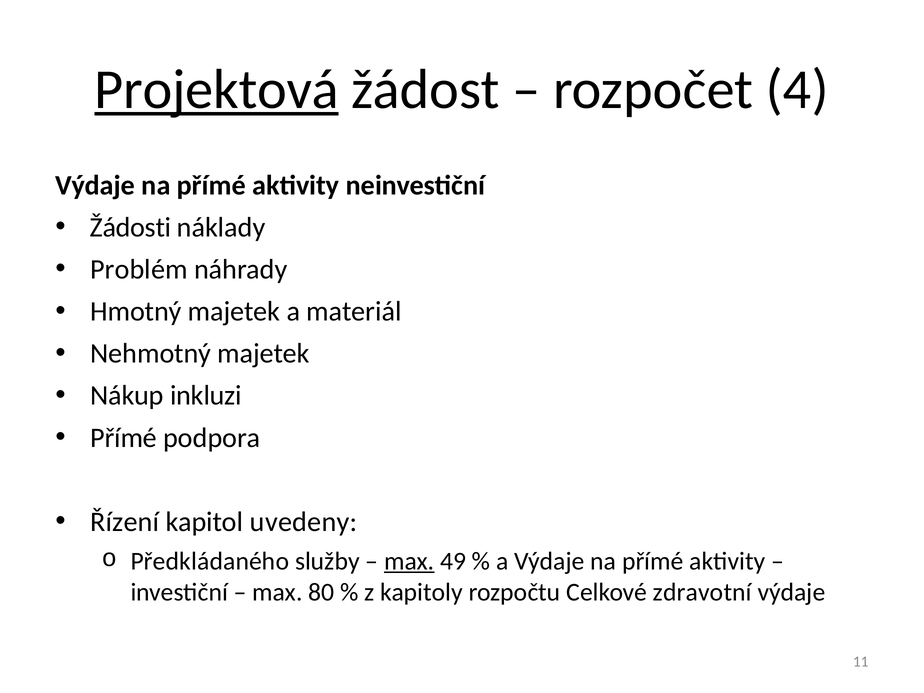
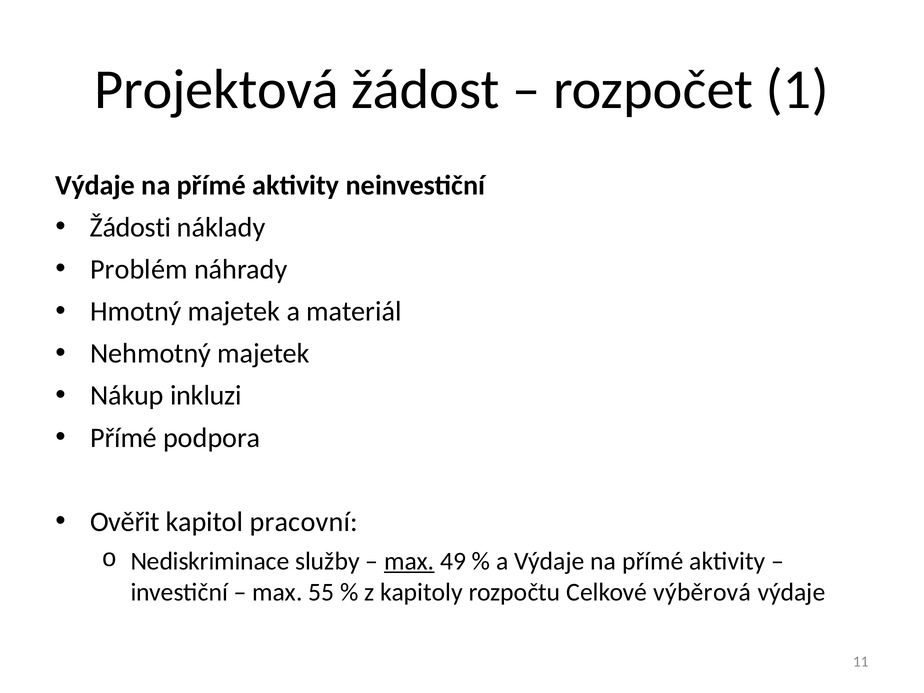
Projektová underline: present -> none
4: 4 -> 1
Řízení: Řízení -> Ověřit
uvedeny: uvedeny -> pracovní
Předkládaného: Předkládaného -> Nediskriminace
80: 80 -> 55
zdravotní: zdravotní -> výběrová
